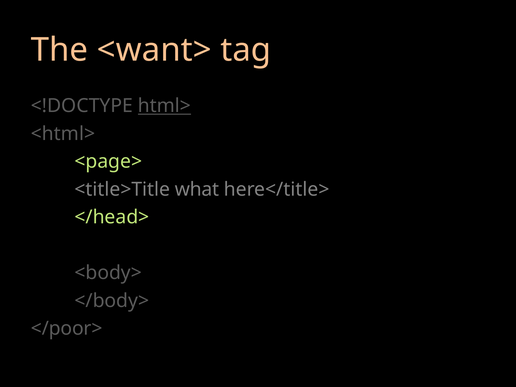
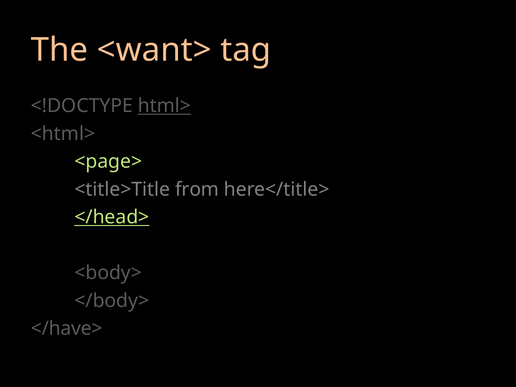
what: what -> from
</head> underline: none -> present
</poor>: </poor> -> </have>
